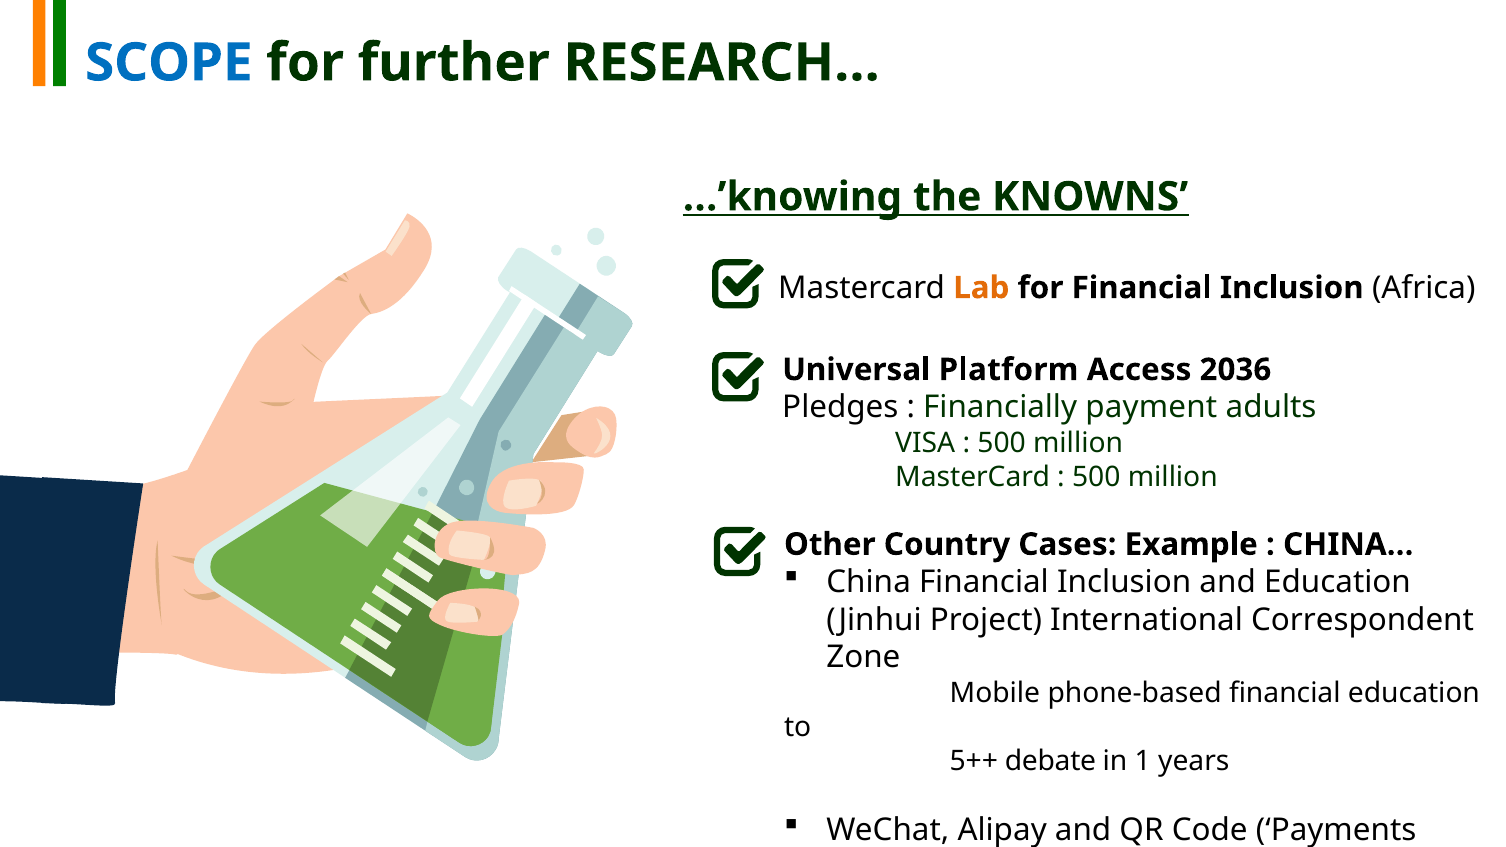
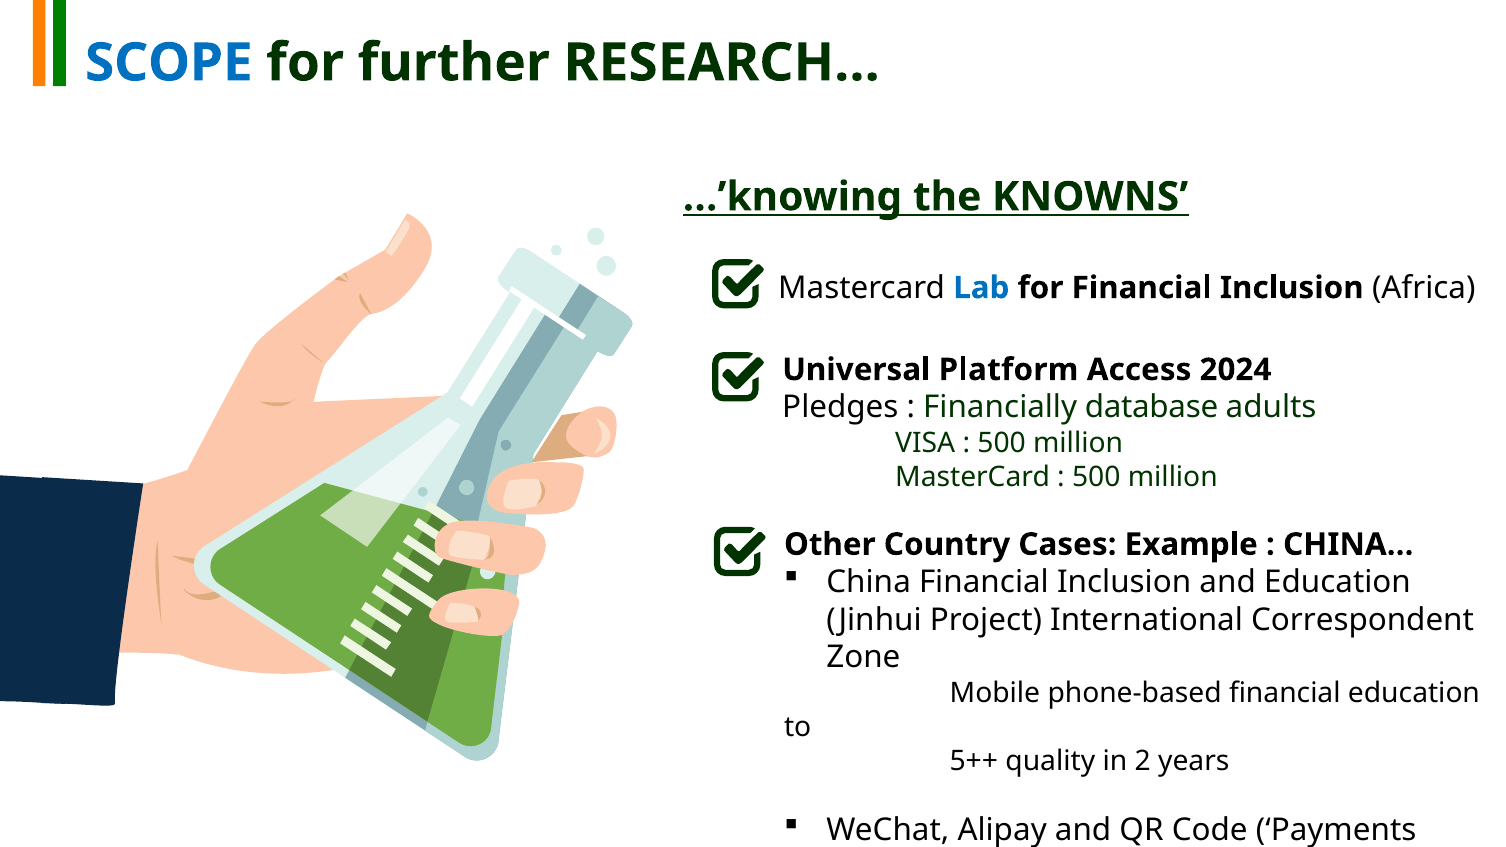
Lab colour: orange -> blue
2036: 2036 -> 2024
payment: payment -> database
debate: debate -> quality
1: 1 -> 2
